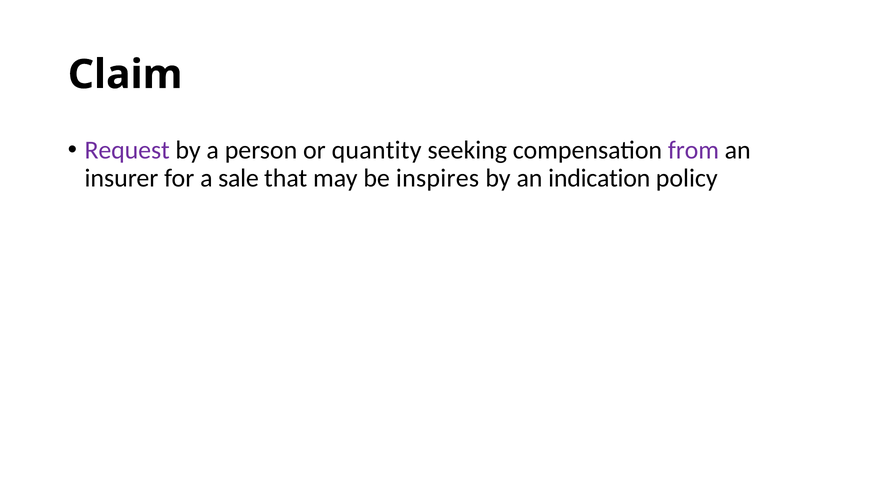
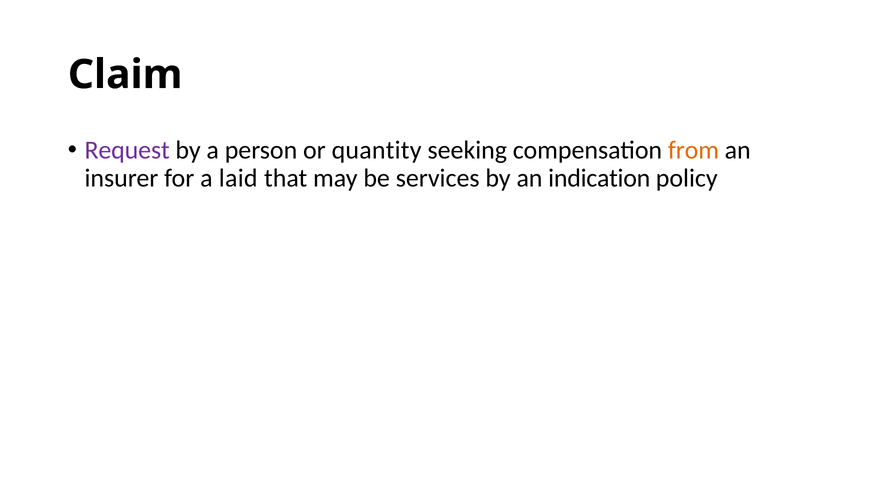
from colour: purple -> orange
sale: sale -> laid
inspires: inspires -> services
